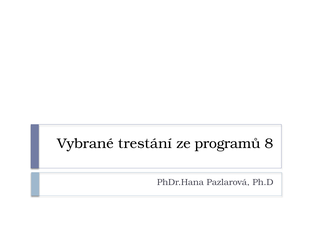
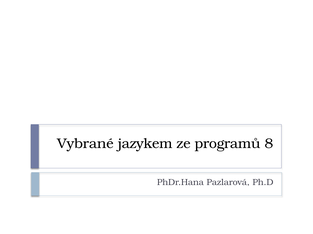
trestání: trestání -> jazykem
